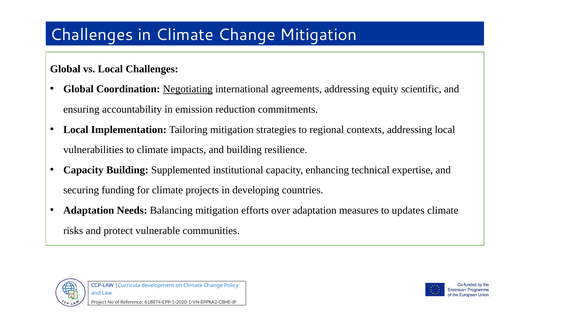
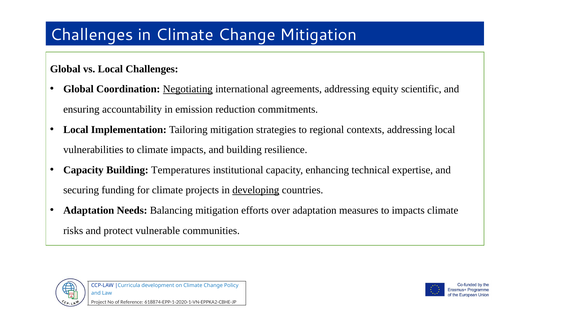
Supplemented: Supplemented -> Temperatures
developing underline: none -> present
to updates: updates -> impacts
